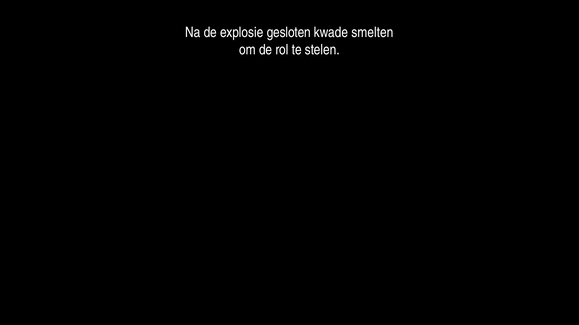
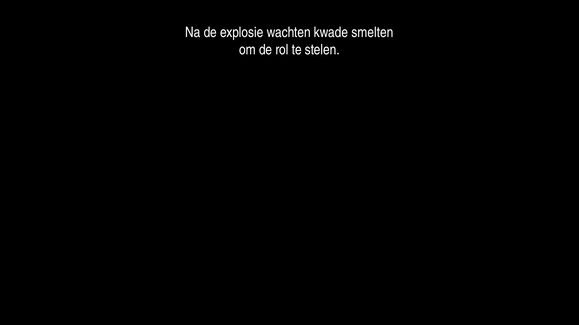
gesloten: gesloten -> wachten
